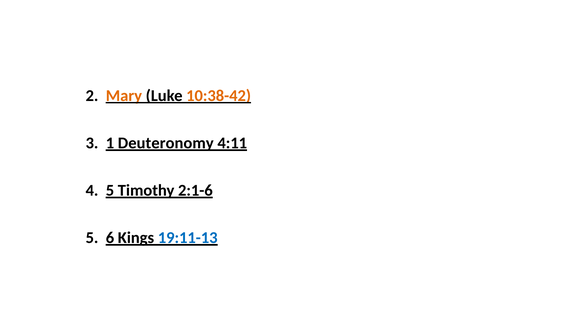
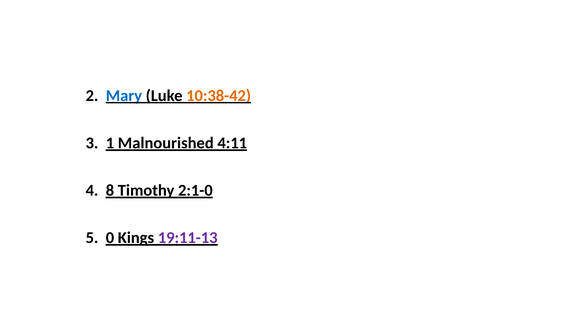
Mary colour: orange -> blue
Deuteronomy: Deuteronomy -> Malnourished
4 5: 5 -> 8
2:1-6: 2:1-6 -> 2:1-0
6: 6 -> 0
19:11-13 colour: blue -> purple
